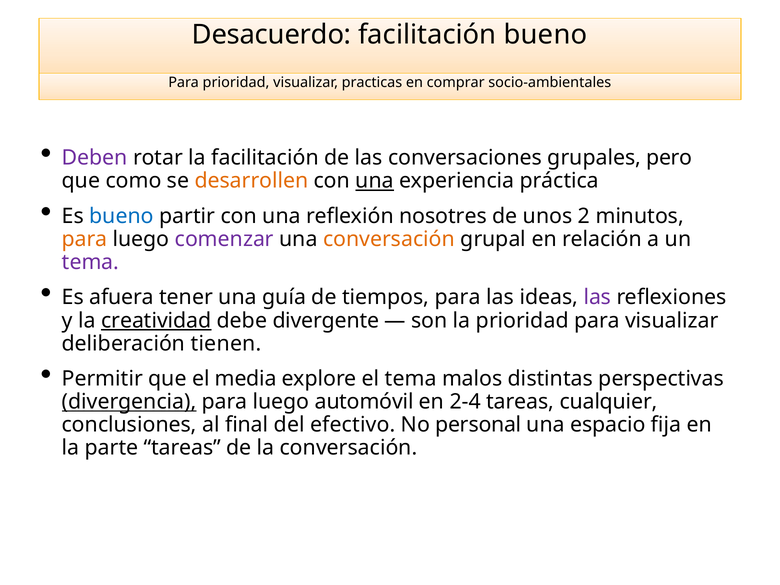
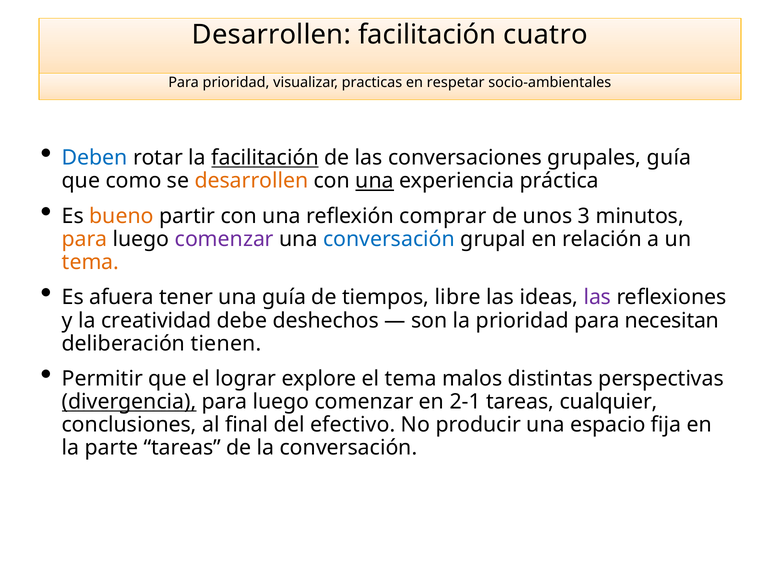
Desacuerdo at (272, 35): Desacuerdo -> Desarrollen
facilitación bueno: bueno -> cuatro
comprar: comprar -> respetar
Deben colour: purple -> blue
facilitación at (265, 158) underline: none -> present
grupales pero: pero -> guía
bueno at (122, 216) colour: blue -> orange
nosotres: nosotres -> comprar
2: 2 -> 3
conversación at (389, 239) colour: orange -> blue
tema at (90, 262) colour: purple -> orange
tiempos para: para -> libre
creatividad underline: present -> none
divergente: divergente -> deshechos
para visualizar: visualizar -> necesitan
media: media -> lograr
automóvil at (364, 402): automóvil -> comenzar
2-4: 2-4 -> 2-1
personal: personal -> producir
